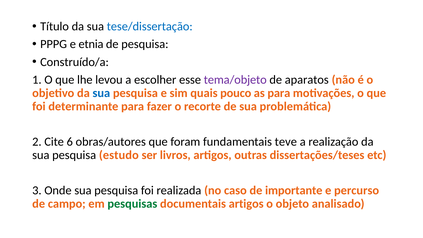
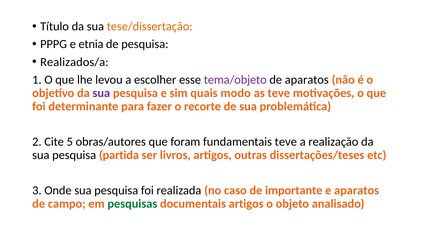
tese/dissertação colour: blue -> orange
Construído/a: Construído/a -> Realizados/a
sua at (101, 93) colour: blue -> purple
pouco: pouco -> modo
as para: para -> teve
6: 6 -> 5
estudo: estudo -> partida
e percurso: percurso -> aparatos
